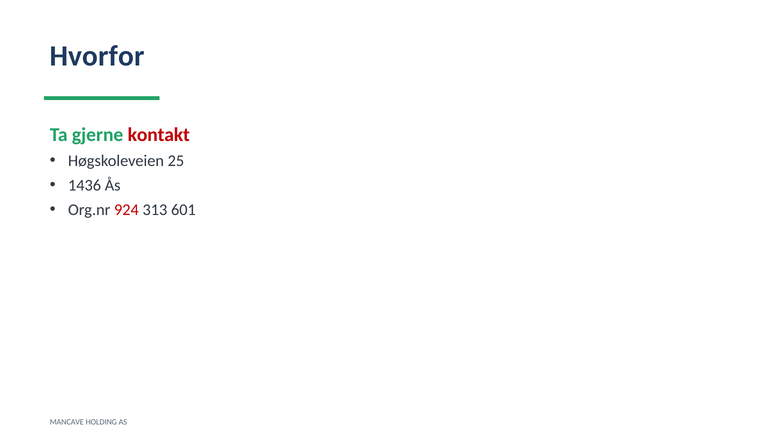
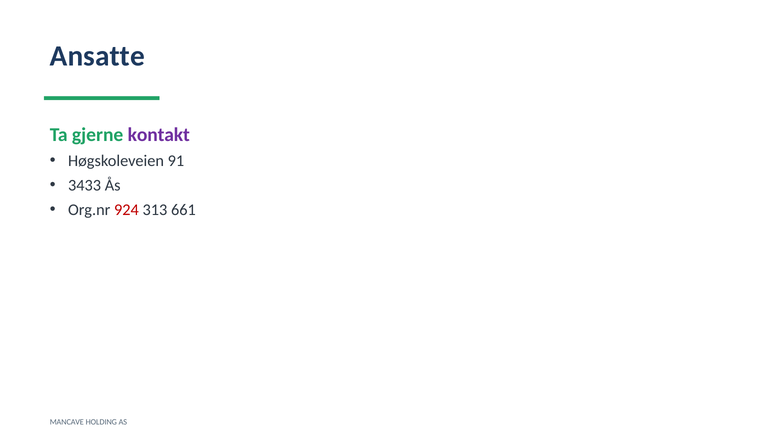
Hvorfor: Hvorfor -> Ansatte
kontakt colour: red -> purple
25: 25 -> 91
1436: 1436 -> 3433
601: 601 -> 661
